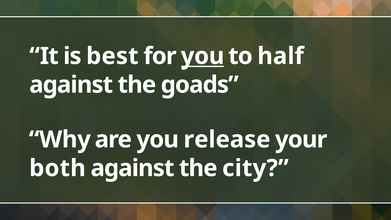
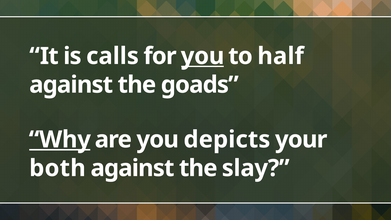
best: best -> calls
Why underline: none -> present
release: release -> depicts
city: city -> slay
